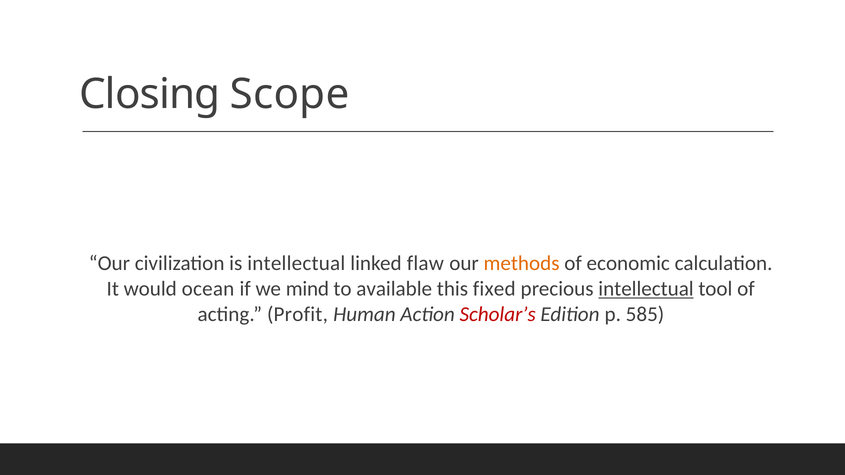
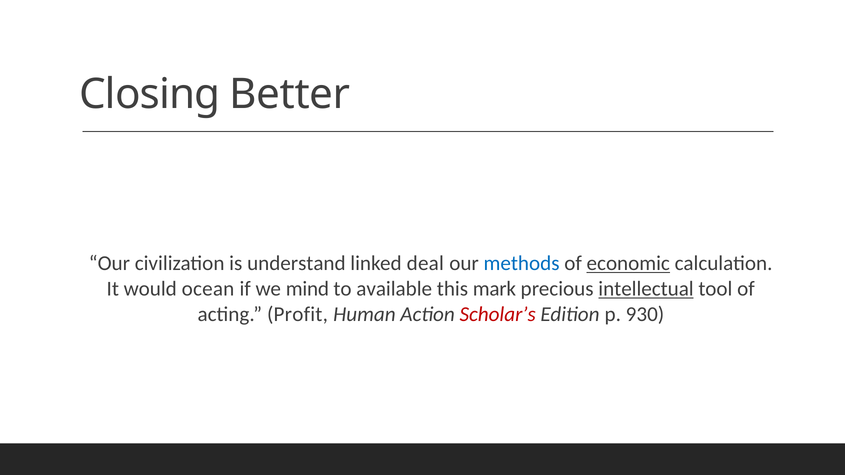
Scope: Scope -> Better
is intellectual: intellectual -> understand
flaw: flaw -> deal
methods colour: orange -> blue
economic underline: none -> present
fixed: fixed -> mark
585: 585 -> 930
